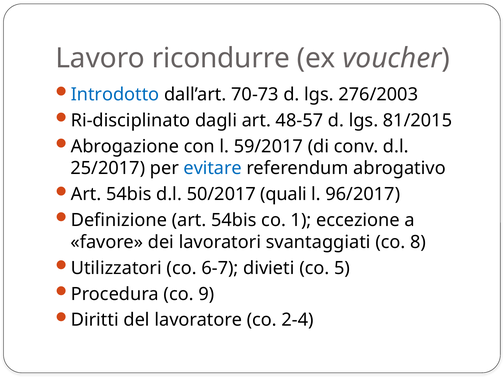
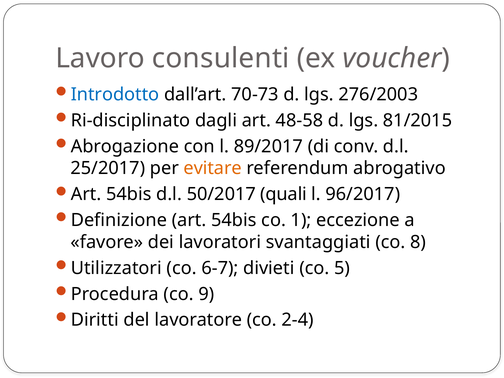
ricondurre: ricondurre -> consulenti
48-57: 48-57 -> 48-58
59/2017: 59/2017 -> 89/2017
evitare colour: blue -> orange
